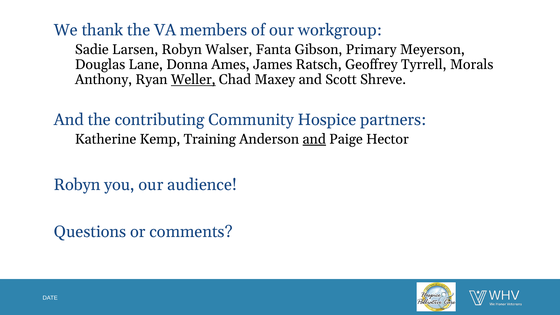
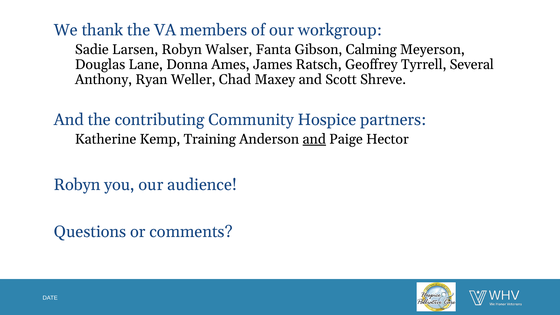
Primary: Primary -> Calming
Morals: Morals -> Several
Weller underline: present -> none
